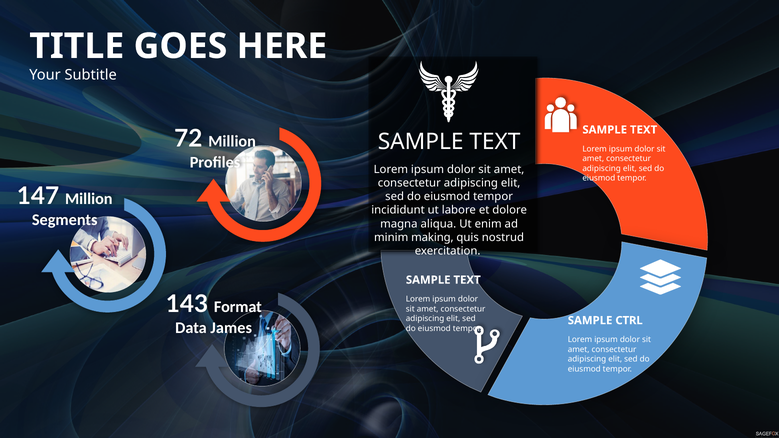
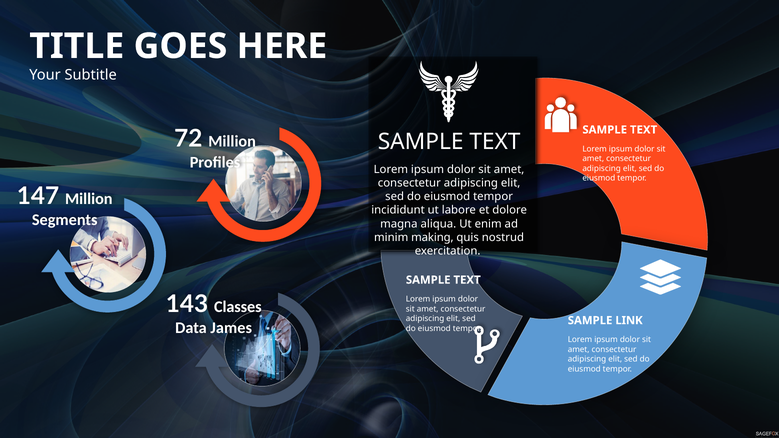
Format: Format -> Classes
CTRL: CTRL -> LINK
